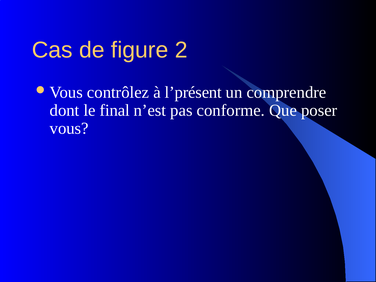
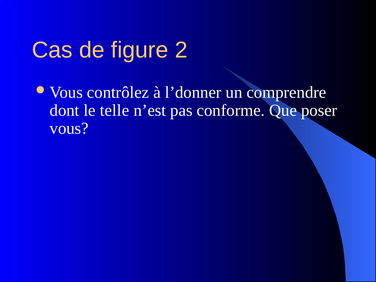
l’présent: l’présent -> l’donner
final: final -> telle
